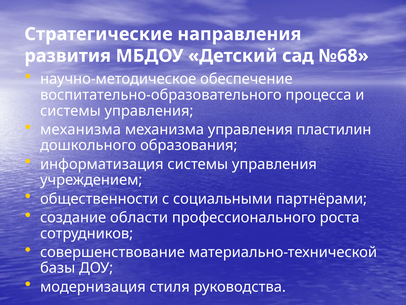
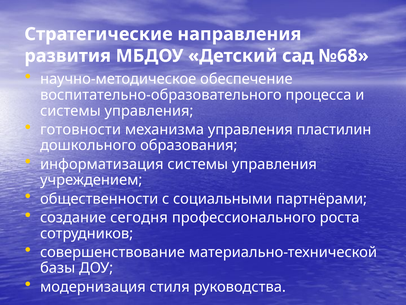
механизма at (81, 129): механизма -> готовности
области: области -> сегодня
